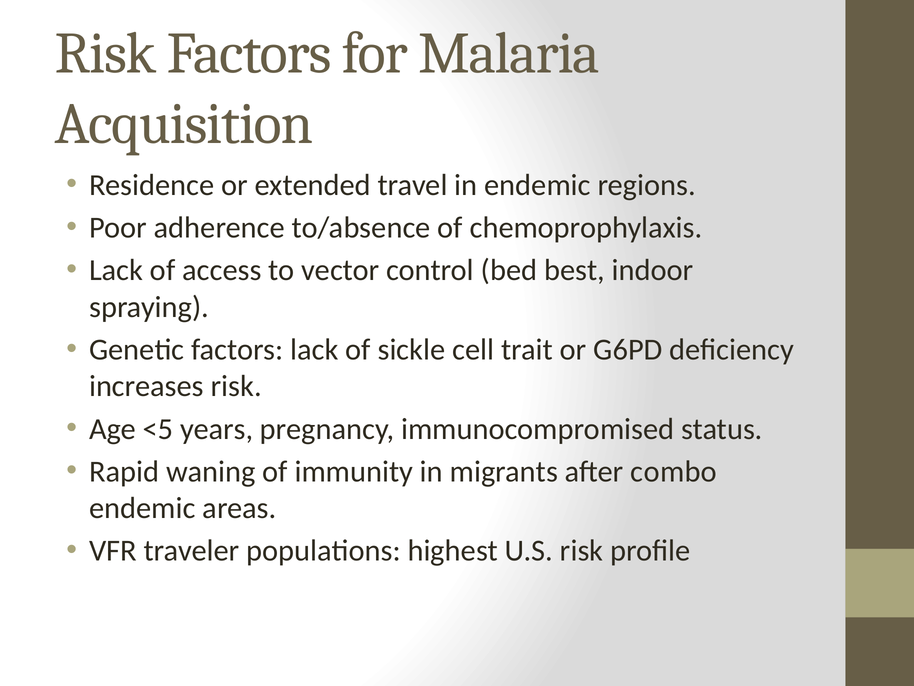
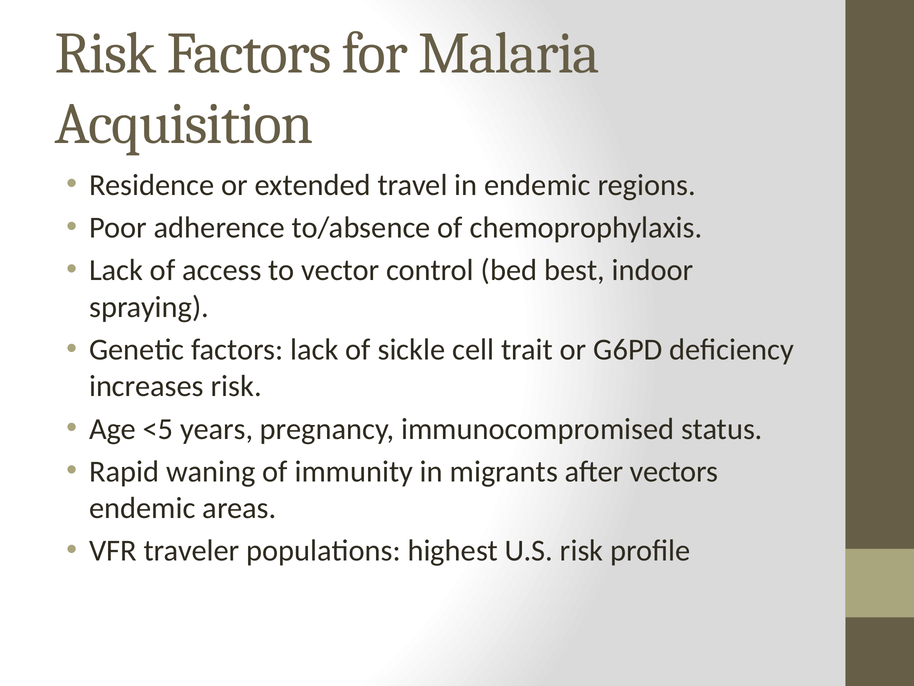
combo: combo -> vectors
